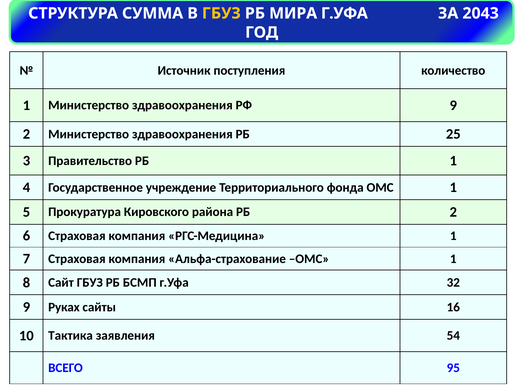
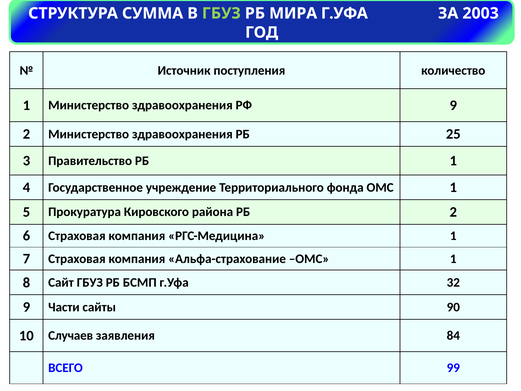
ГБУЗ at (221, 13) colour: yellow -> light green
2043: 2043 -> 2003
Руках: Руках -> Части
16: 16 -> 90
Тактика: Тактика -> Случаев
54: 54 -> 84
95: 95 -> 99
